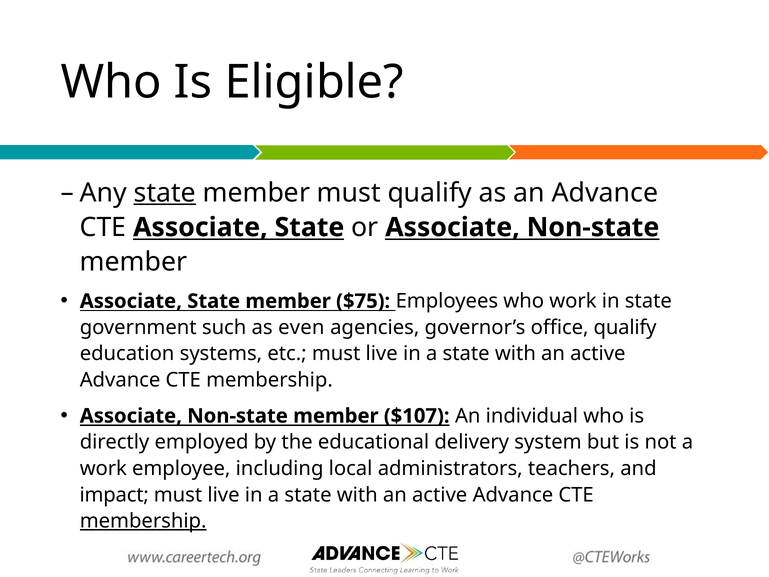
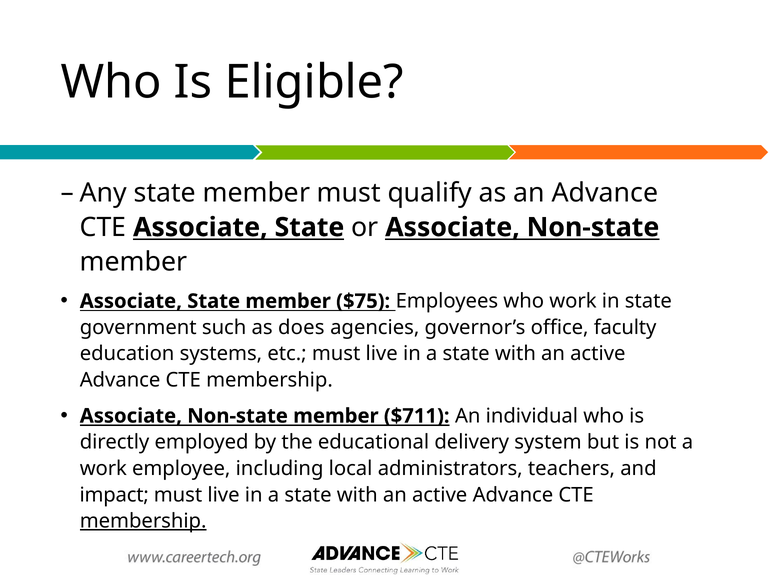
state at (165, 193) underline: present -> none
even: even -> does
office qualify: qualify -> faculty
$107: $107 -> $711
